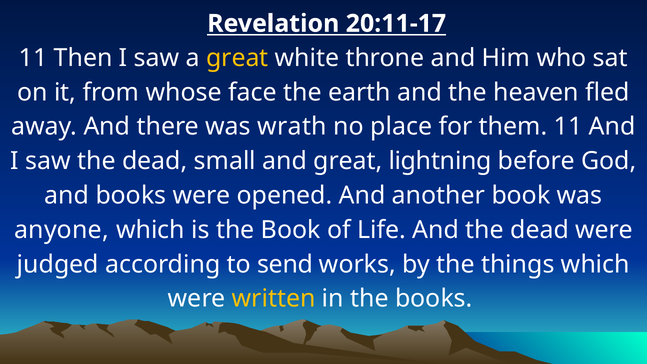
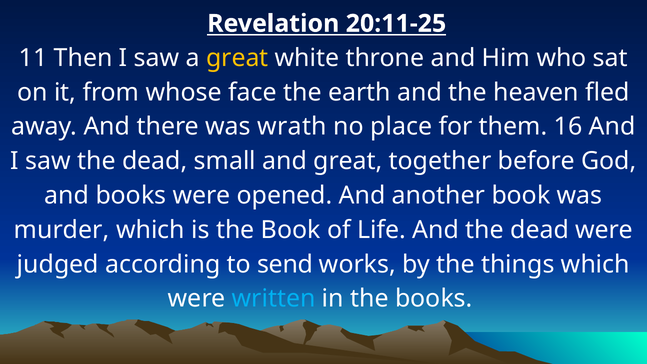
20:11-17: 20:11-17 -> 20:11-25
them 11: 11 -> 16
lightning: lightning -> together
anyone: anyone -> murder
written colour: yellow -> light blue
